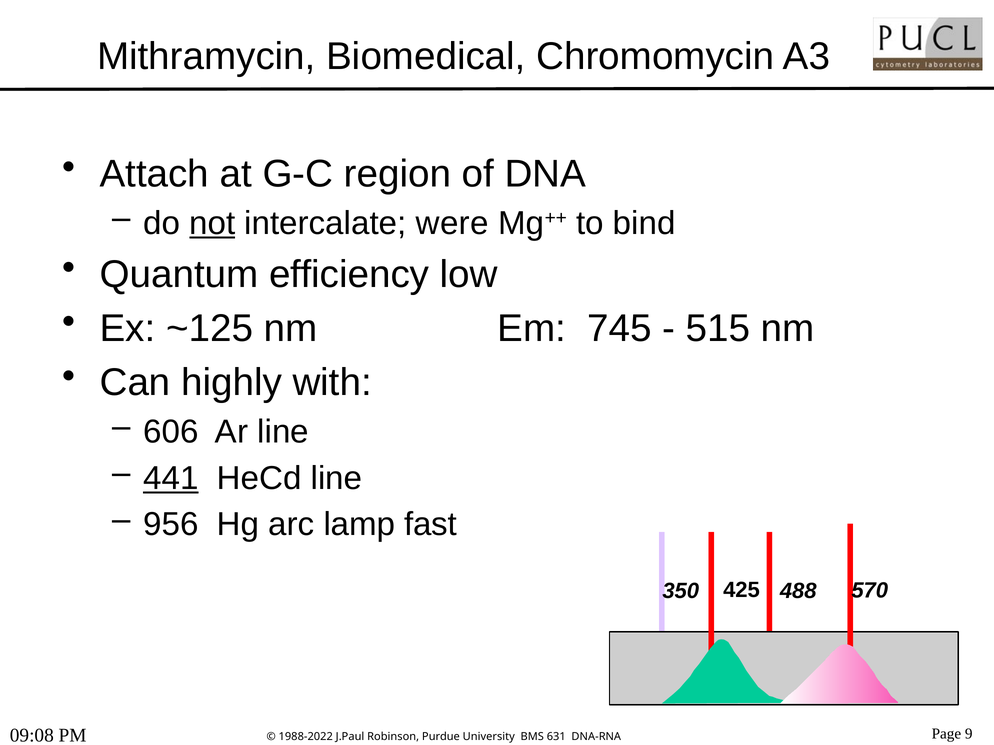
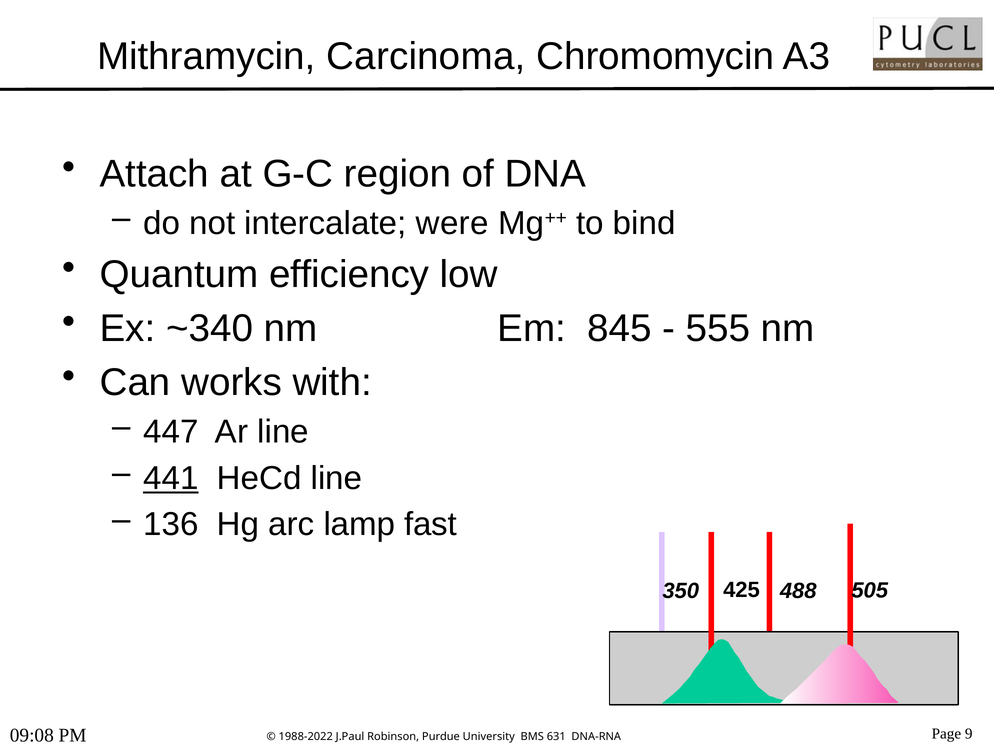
Biomedical: Biomedical -> Carcinoma
not underline: present -> none
~125: ~125 -> ~340
745: 745 -> 845
515: 515 -> 555
highly: highly -> works
606: 606 -> 447
956: 956 -> 136
570: 570 -> 505
